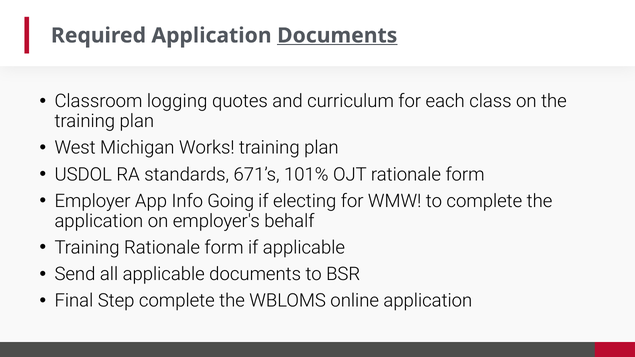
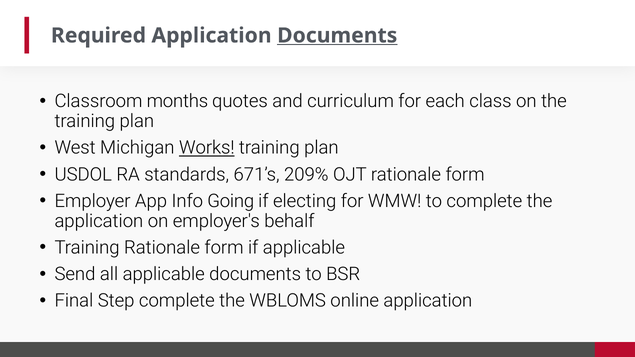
logging: logging -> months
Works underline: none -> present
101%: 101% -> 209%
